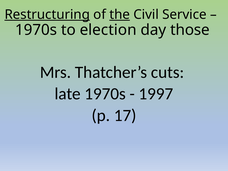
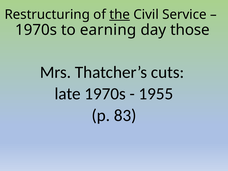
Restructuring underline: present -> none
election: election -> earning
1997: 1997 -> 1955
17: 17 -> 83
